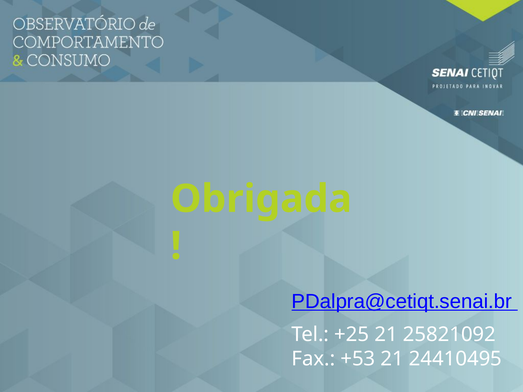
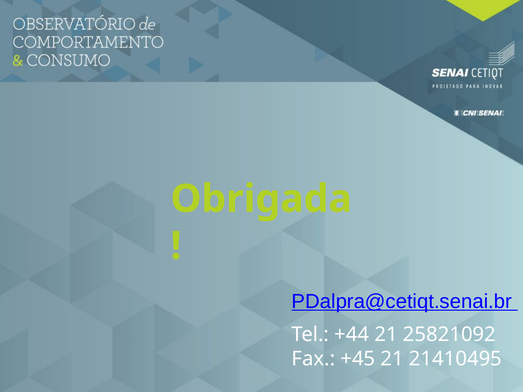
+25: +25 -> +44
+53: +53 -> +45
24410495: 24410495 -> 21410495
